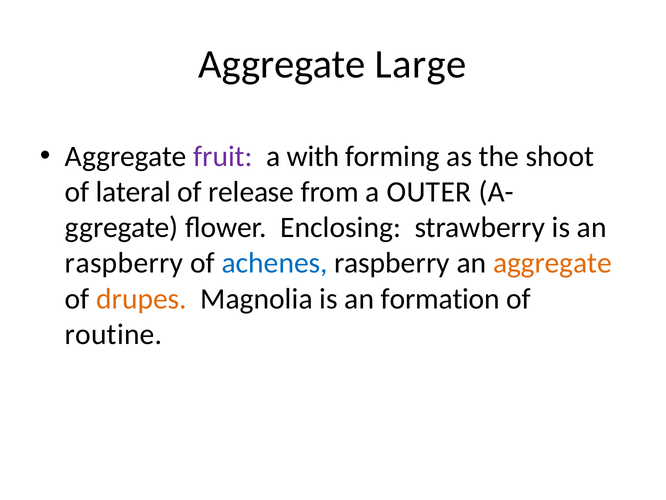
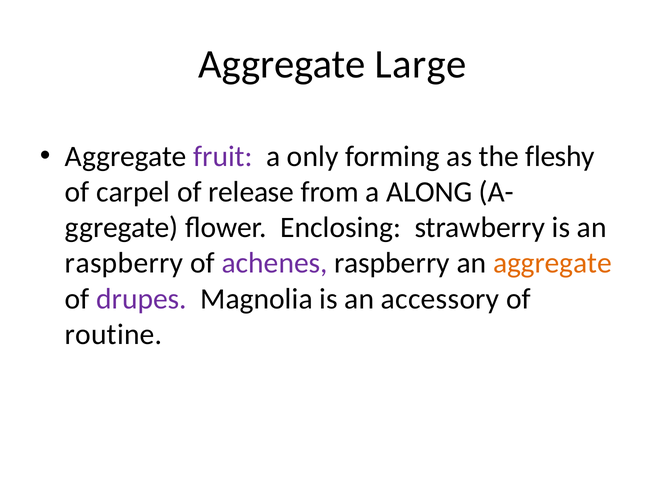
with: with -> only
shoot: shoot -> fleshy
lateral: lateral -> carpel
OUTER: OUTER -> ALONG
achenes colour: blue -> purple
drupes colour: orange -> purple
formation: formation -> accessory
